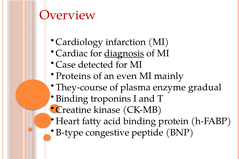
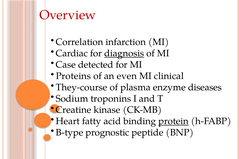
Cardiology: Cardiology -> Correlation
mainly: mainly -> clinical
gradual: gradual -> diseases
Binding at (72, 99): Binding -> Sodium
protein underline: none -> present
congestive: congestive -> prognostic
